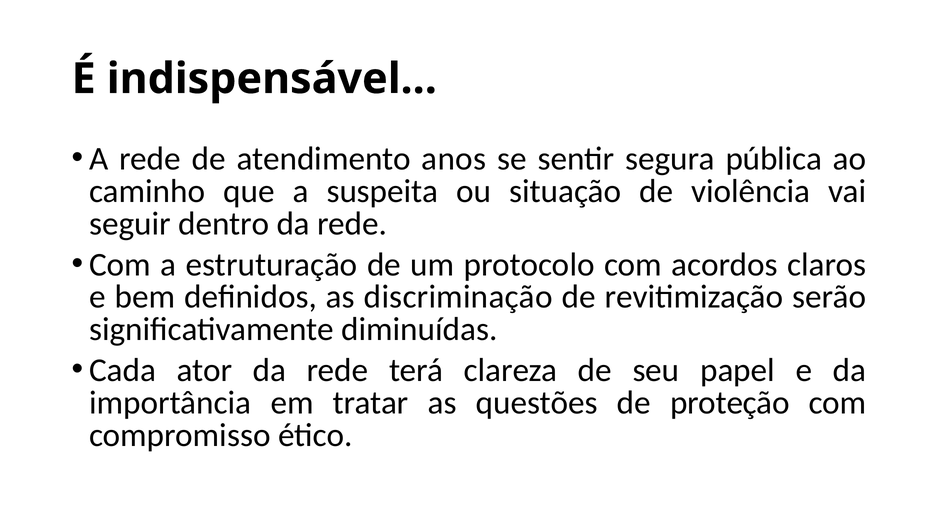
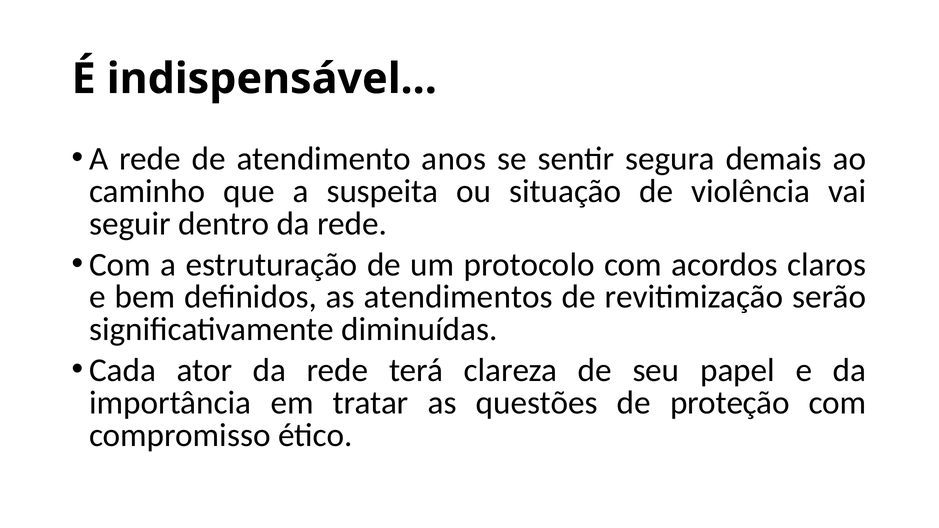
pública: pública -> demais
discriminação: discriminação -> atendimentos
